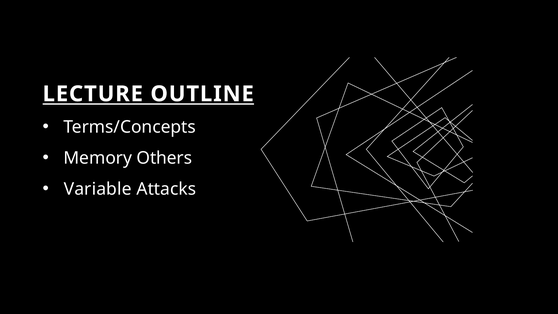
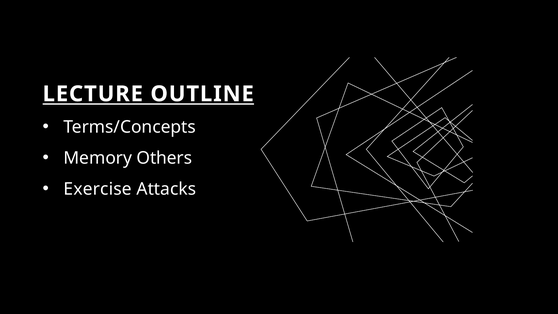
Variable: Variable -> Exercise
